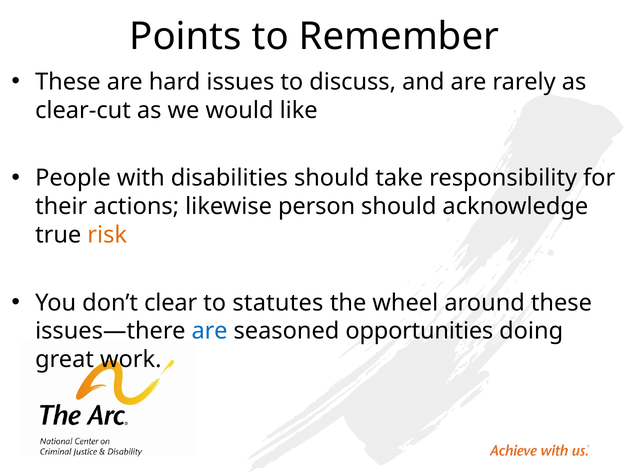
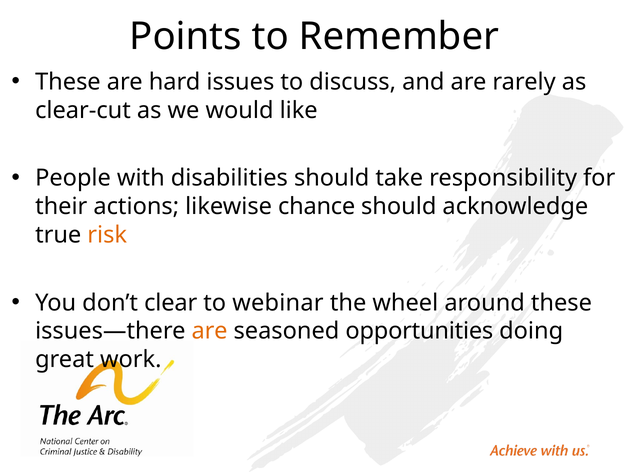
person: person -> chance
statutes: statutes -> webinar
are at (210, 331) colour: blue -> orange
